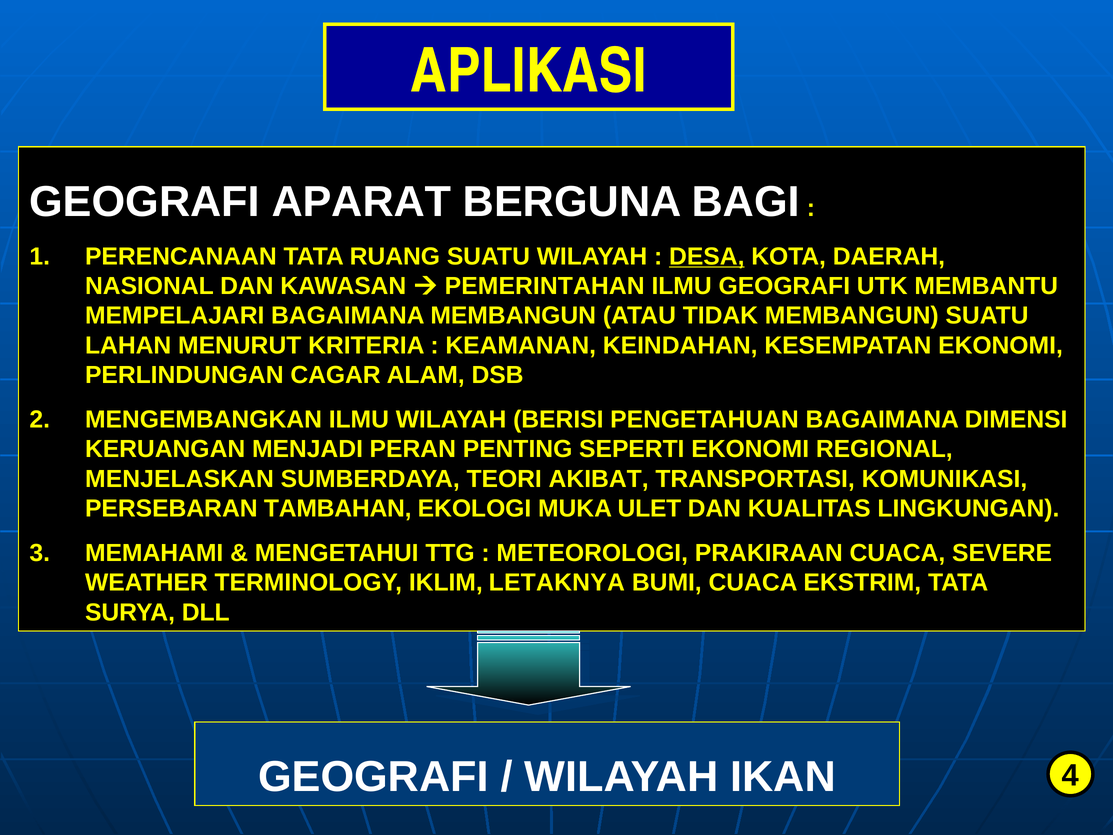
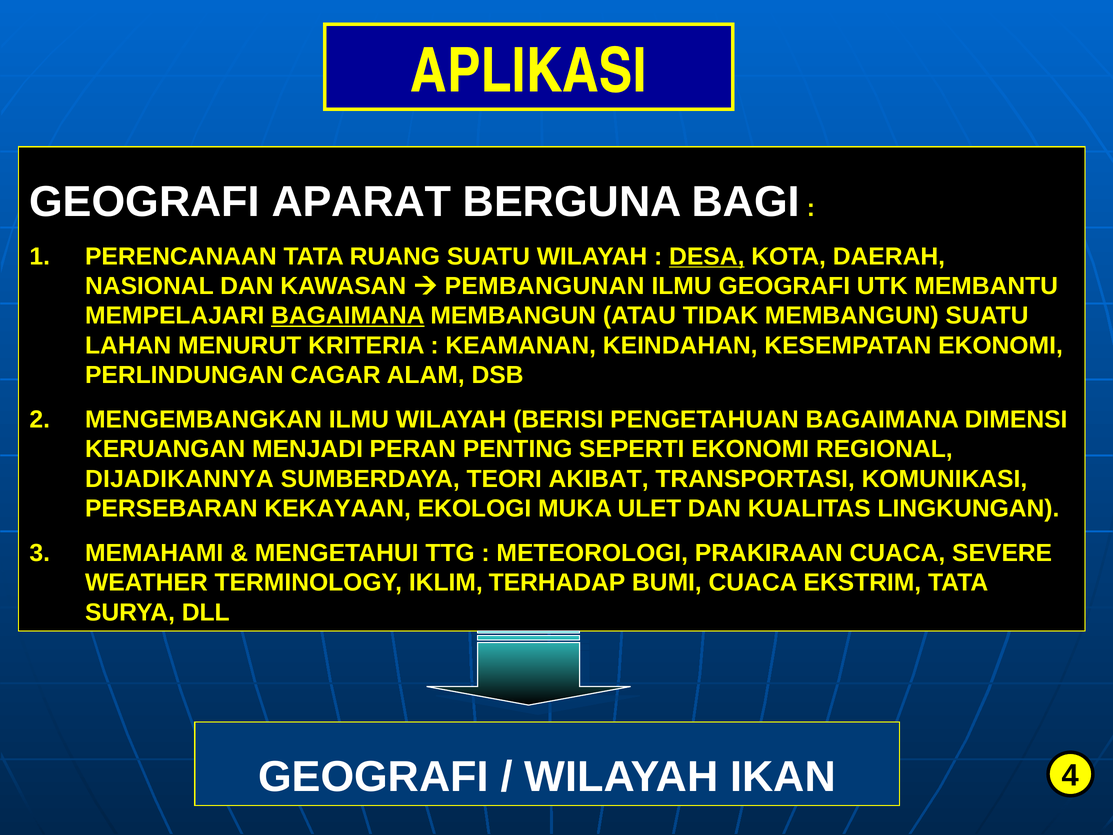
PEMERINTAHAN: PEMERINTAHAN -> PEMBANGUNAN
BAGAIMANA at (348, 316) underline: none -> present
MENJELASKAN: MENJELASKAN -> DIJADIKANNYA
TAMBAHAN: TAMBAHAN -> KEKAYAAN
LETAKNYA: LETAKNYA -> TERHADAP
